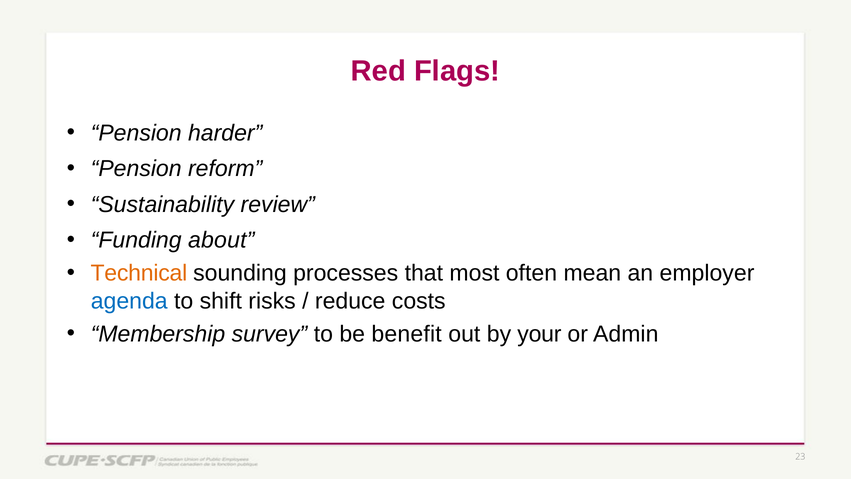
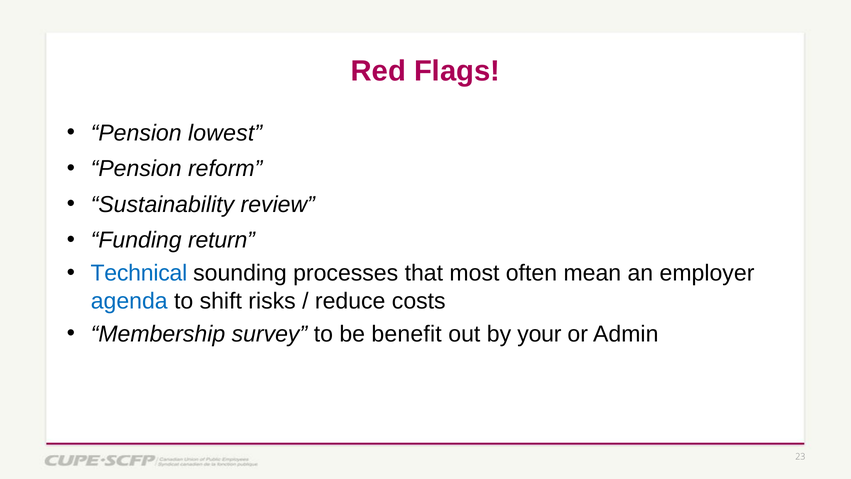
harder: harder -> lowest
about: about -> return
Technical colour: orange -> blue
